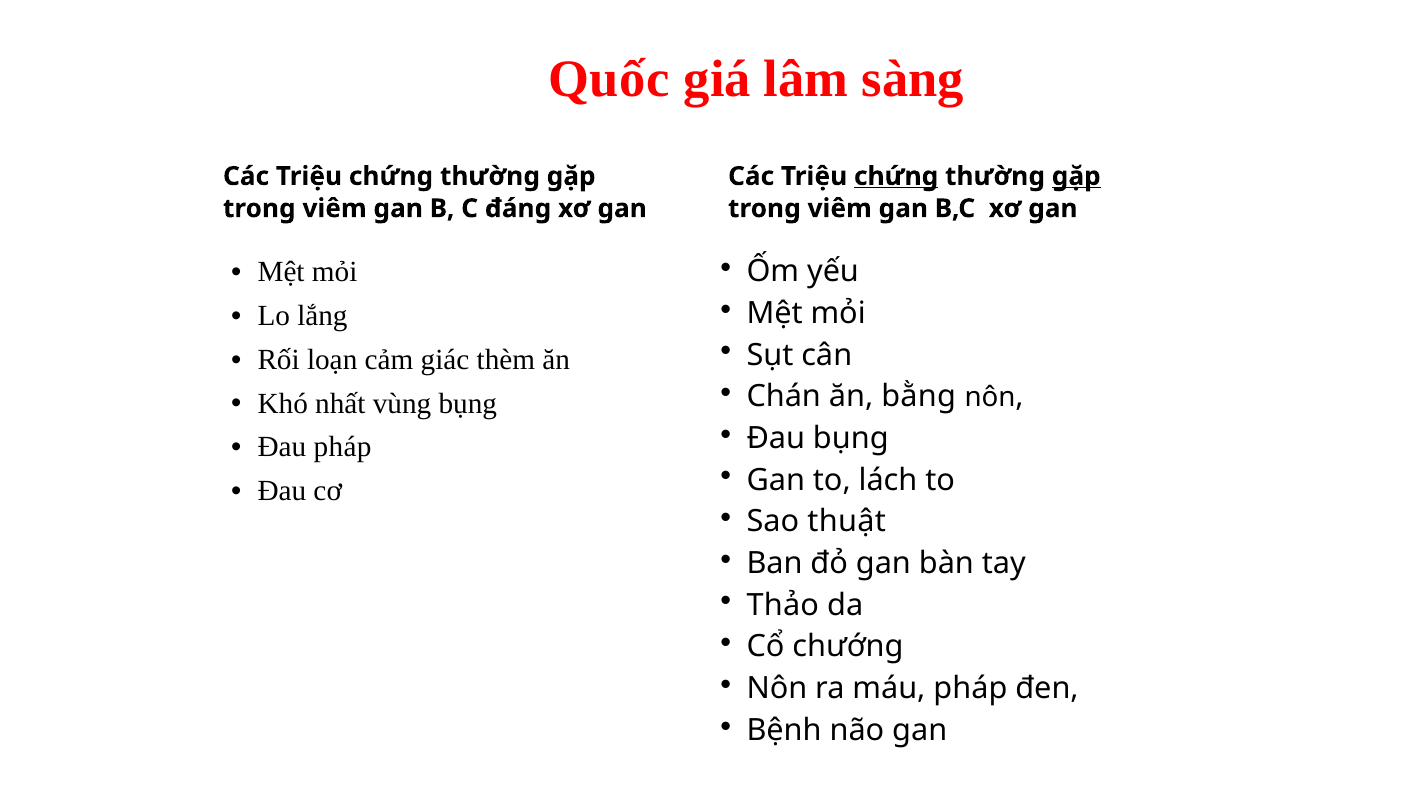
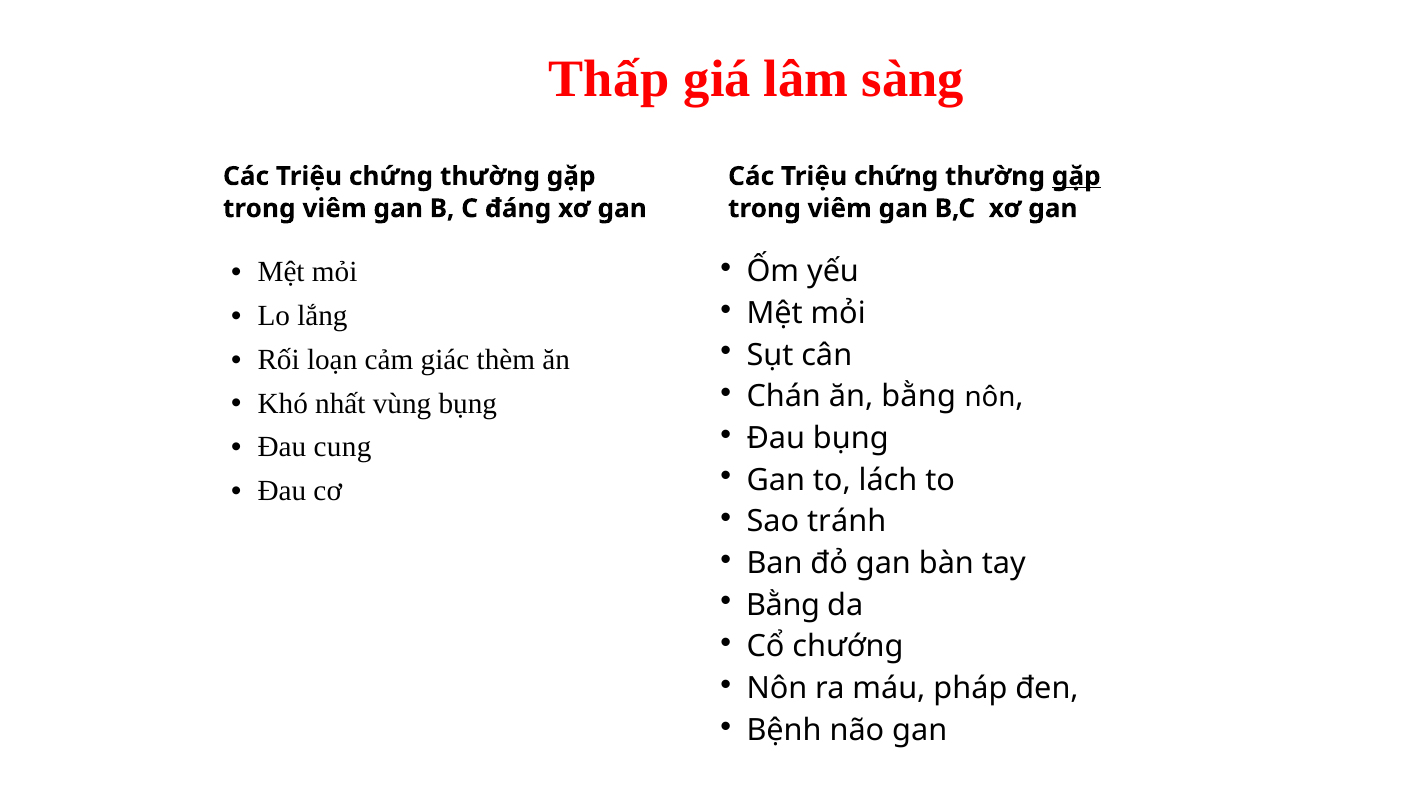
Quốc: Quốc -> Thấp
chứng at (896, 176) underline: present -> none
Đau pháp: pháp -> cung
thuật: thuật -> tránh
Thảo at (783, 606): Thảo -> Bằng
